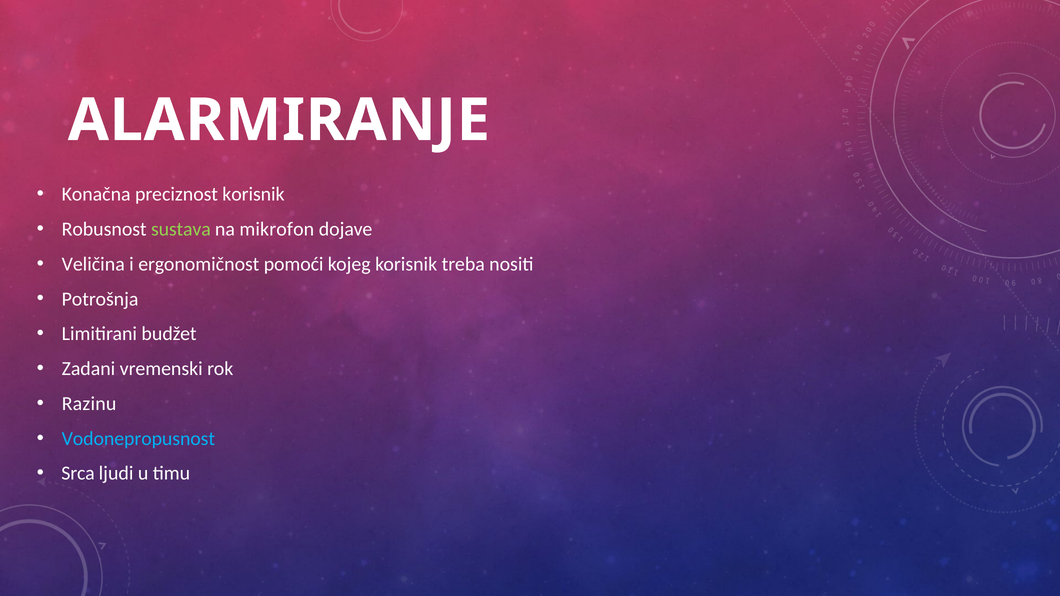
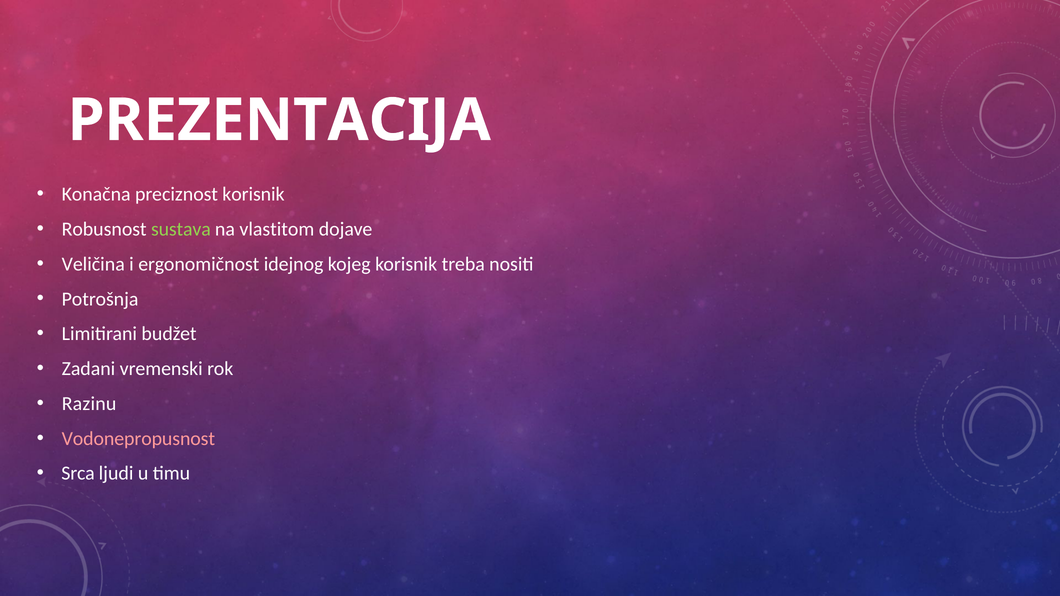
ALARMIRANJE: ALARMIRANJE -> PREZENTACIJA
mikrofon: mikrofon -> vlastitom
pomoći: pomoći -> idejnog
Vodonepropusnost colour: light blue -> pink
